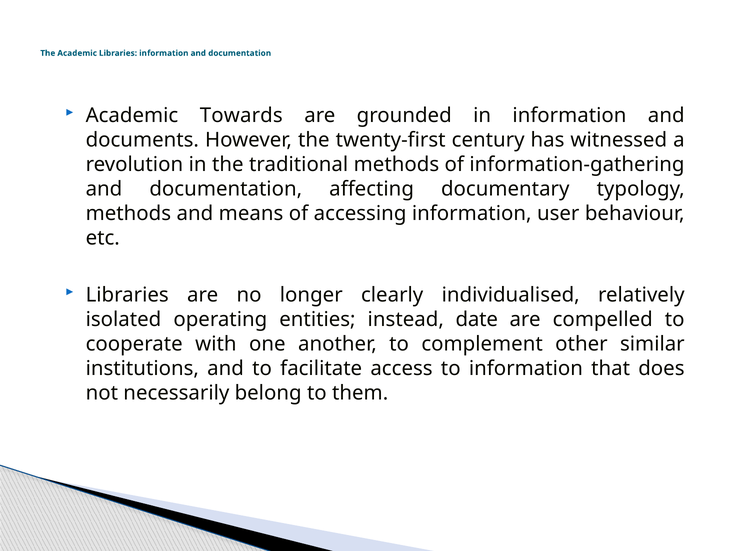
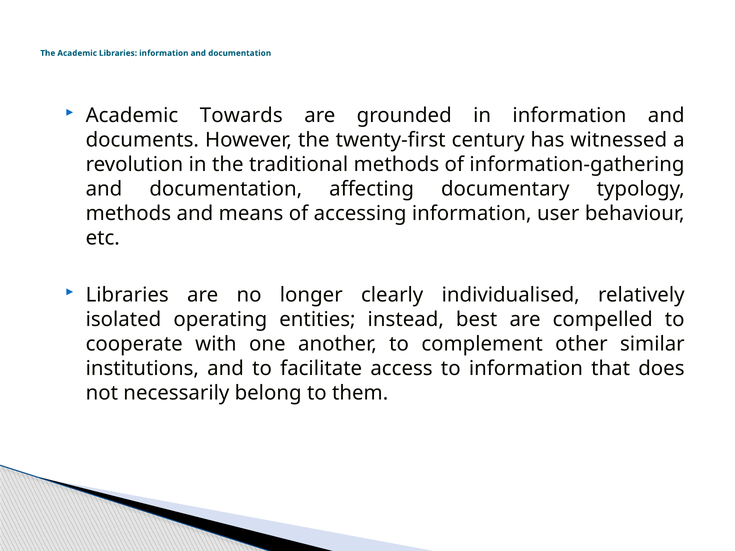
date: date -> best
